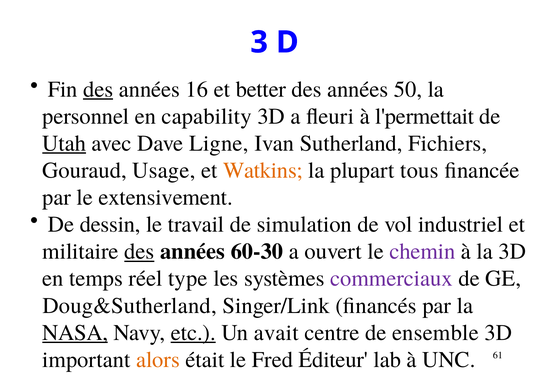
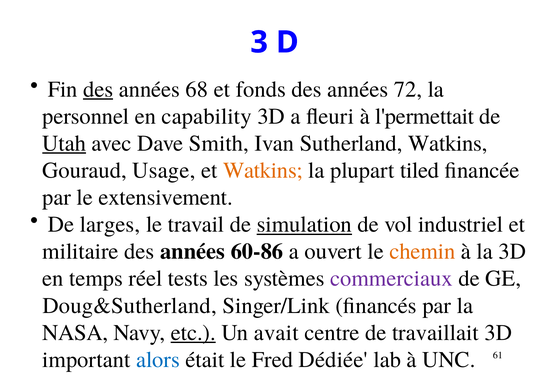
16: 16 -> 68
better: better -> fonds
50: 50 -> 72
Ligne: Ligne -> Smith
Sutherland Fichiers: Fichiers -> Watkins
tous: tous -> tiled
dessin: dessin -> larges
simulation underline: none -> present
des at (139, 252) underline: present -> none
60-30: 60-30 -> 60-86
chemin colour: purple -> orange
type: type -> tests
NASA underline: present -> none
ensemble: ensemble -> travaillait
alors colour: orange -> blue
Éditeur: Éditeur -> Dédiée
